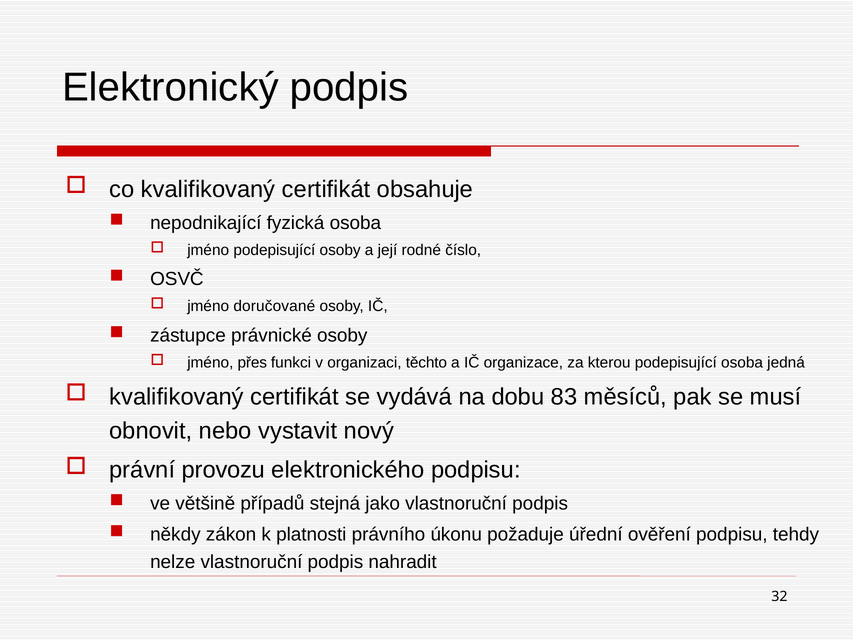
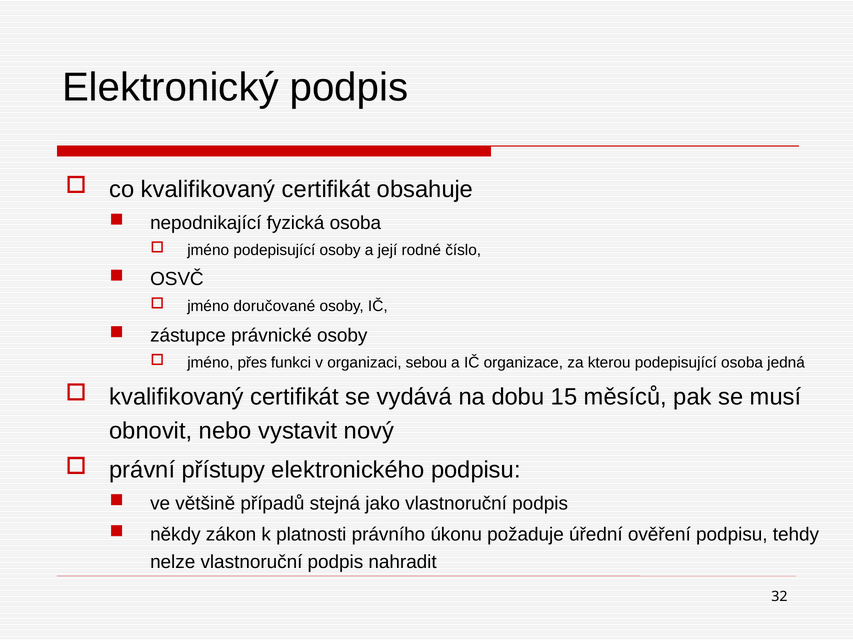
těchto: těchto -> sebou
83: 83 -> 15
provozu: provozu -> přístupy
